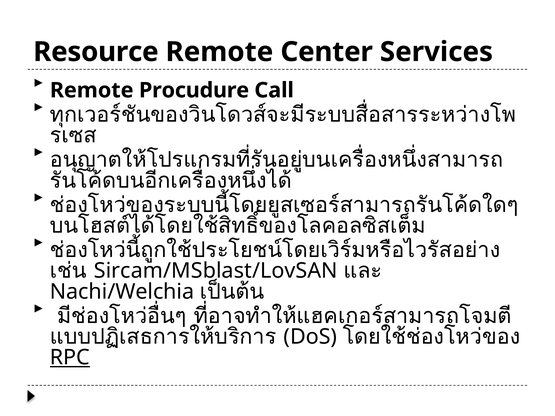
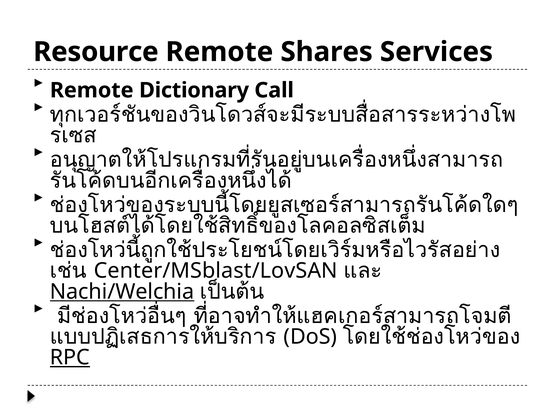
Center: Center -> Shares
Procudure: Procudure -> Dictionary
Sircam/MSblast/LovSAN: Sircam/MSblast/LovSAN -> Center/MSblast/LovSAN
Nachi/Welchia underline: none -> present
